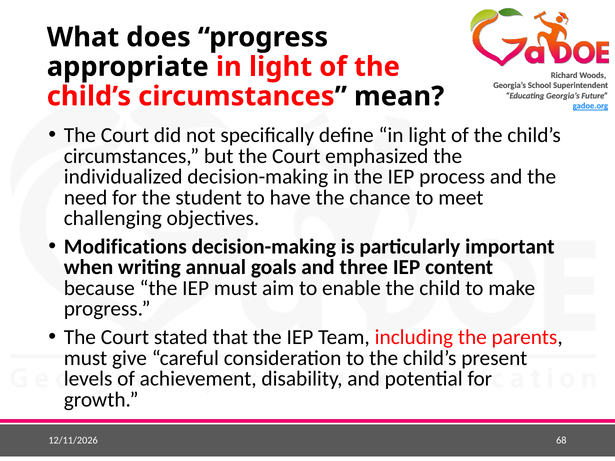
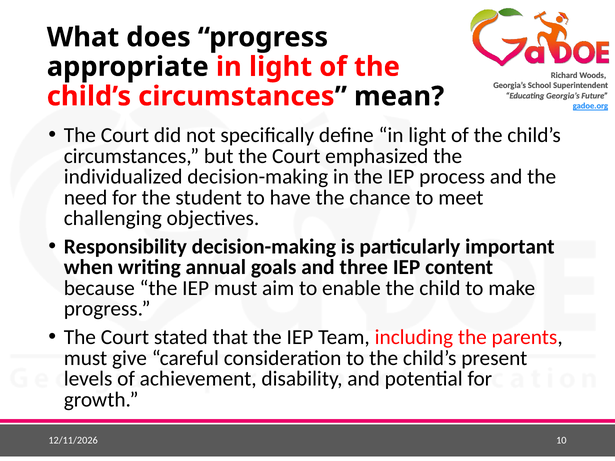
Modifications: Modifications -> Responsibility
68: 68 -> 10
